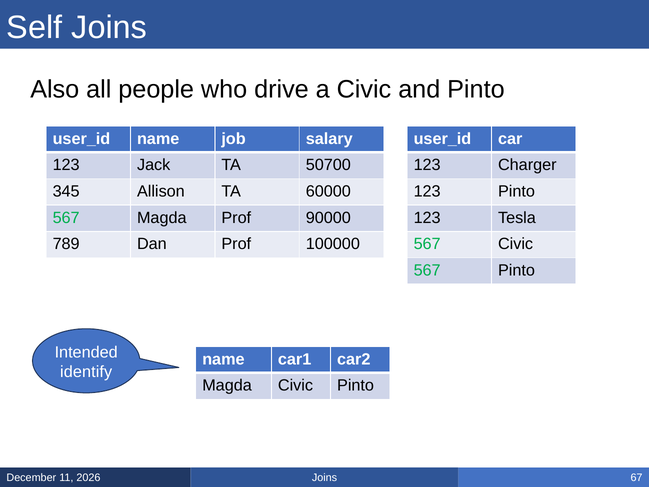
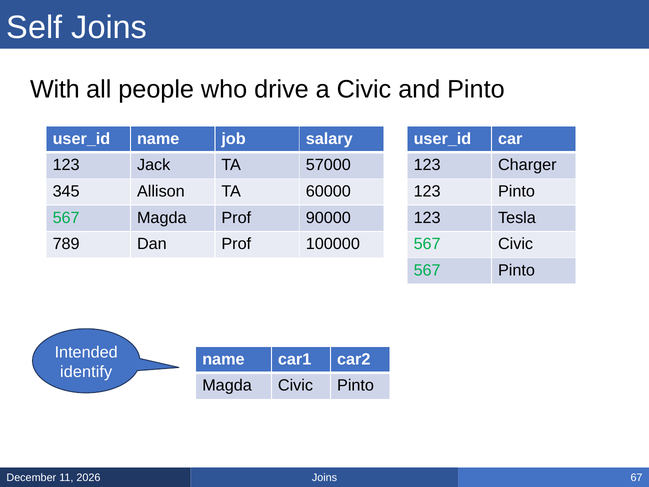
Also: Also -> With
50700: 50700 -> 57000
